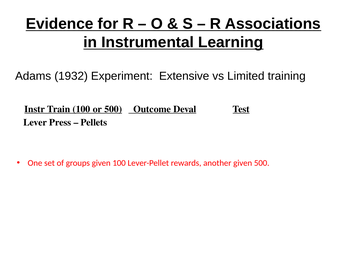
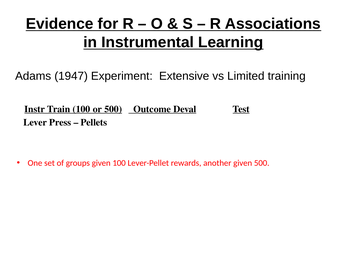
1932: 1932 -> 1947
